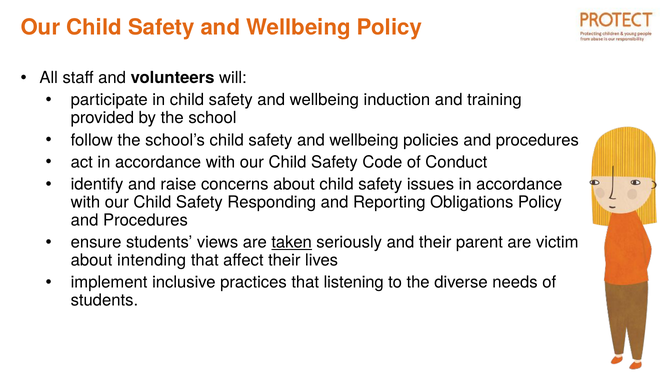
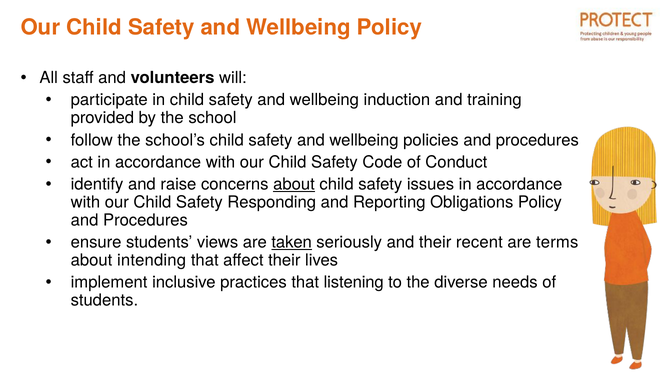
about at (294, 185) underline: none -> present
parent: parent -> recent
victim: victim -> terms
